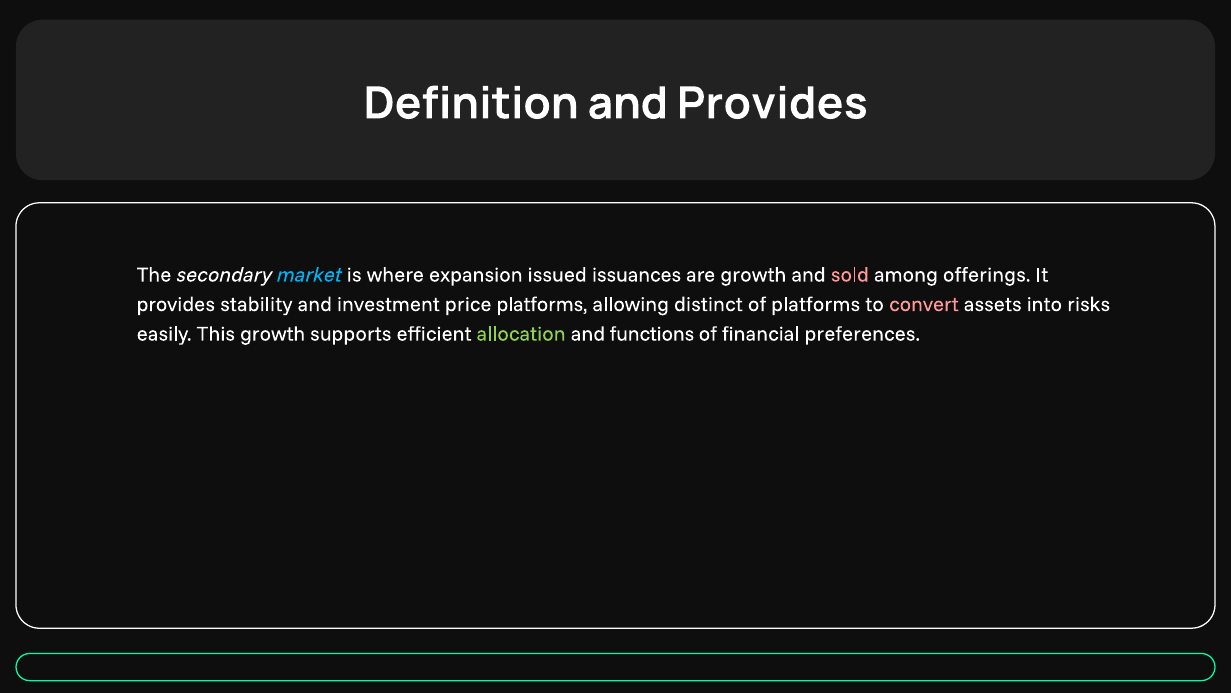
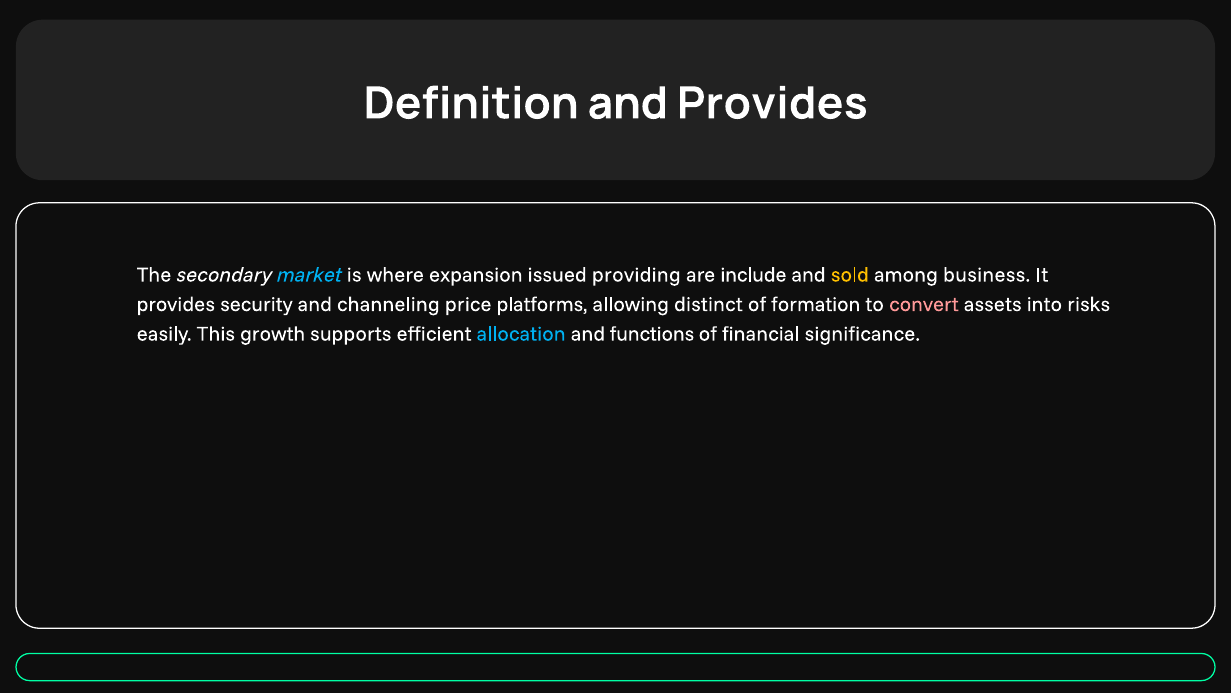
issuances: issuances -> providing
are growth: growth -> include
sold colour: pink -> yellow
offerings: offerings -> business
stability: stability -> security
investment: investment -> channeling
of platforms: platforms -> formation
allocation colour: light green -> light blue
preferences: preferences -> significance
